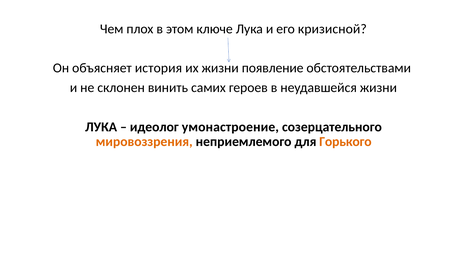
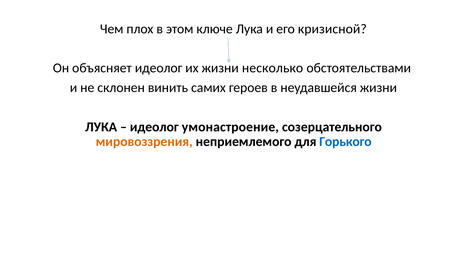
объясняет история: история -> идеолог
появление: появление -> несколько
Горького colour: orange -> blue
